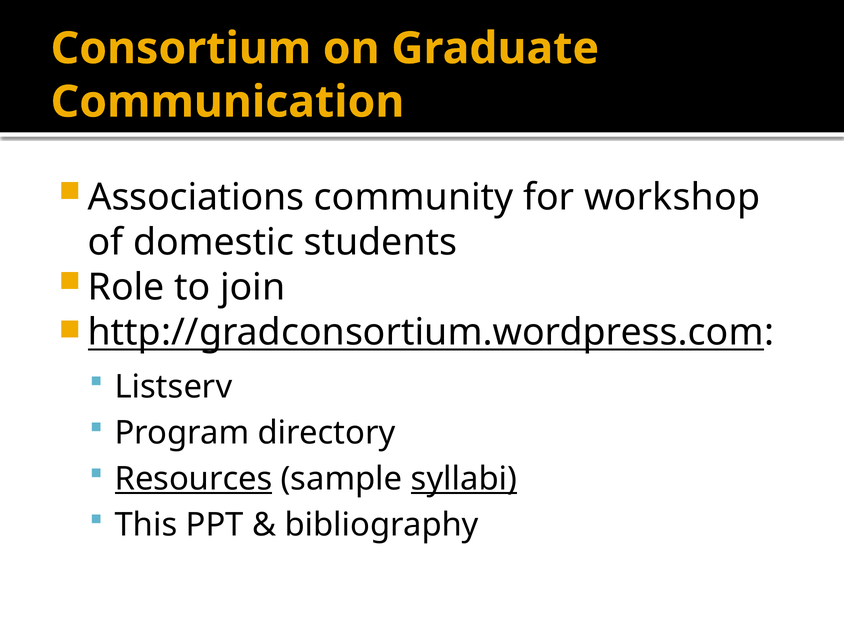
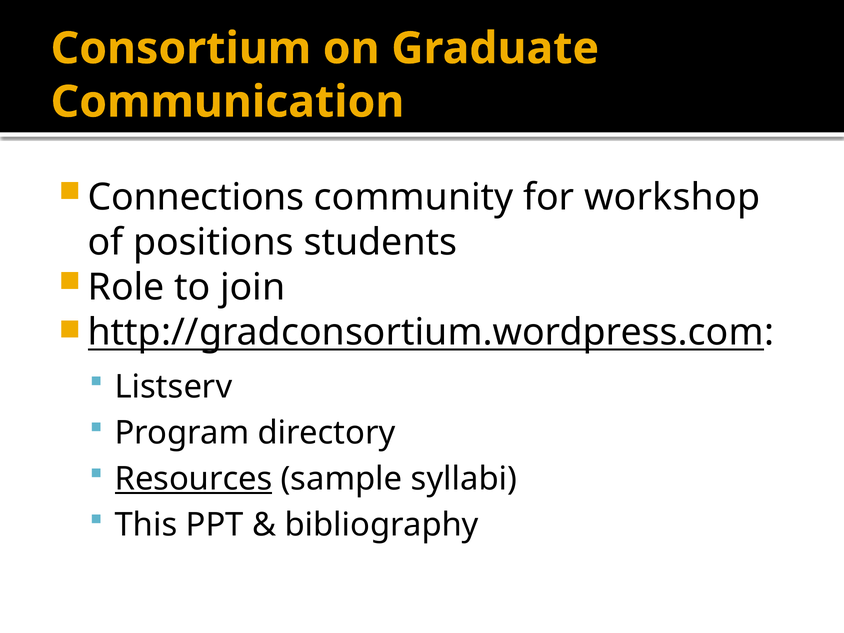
Associations: Associations -> Connections
domestic: domestic -> positions
syllabi underline: present -> none
